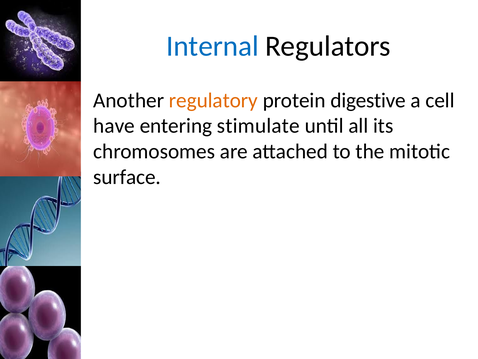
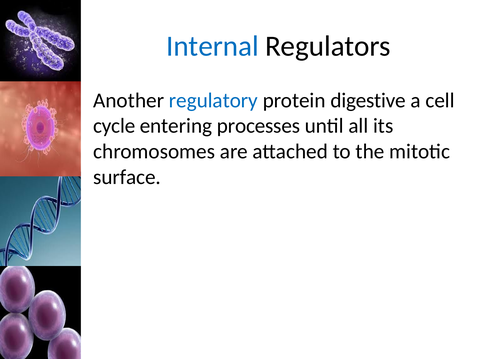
regulatory colour: orange -> blue
have: have -> cycle
stimulate: stimulate -> processes
